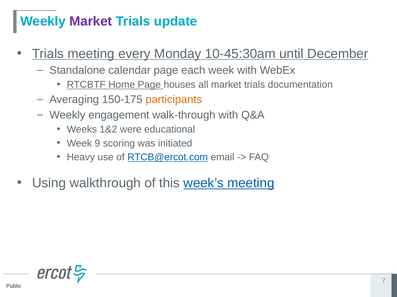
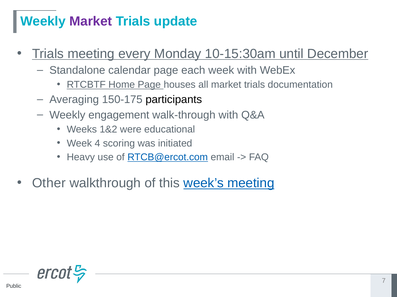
10-45:30am: 10-45:30am -> 10-15:30am
participants colour: orange -> black
9: 9 -> 4
Using: Using -> Other
